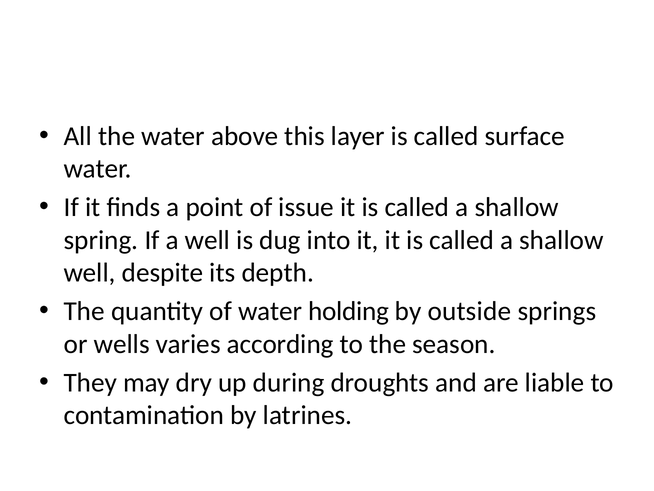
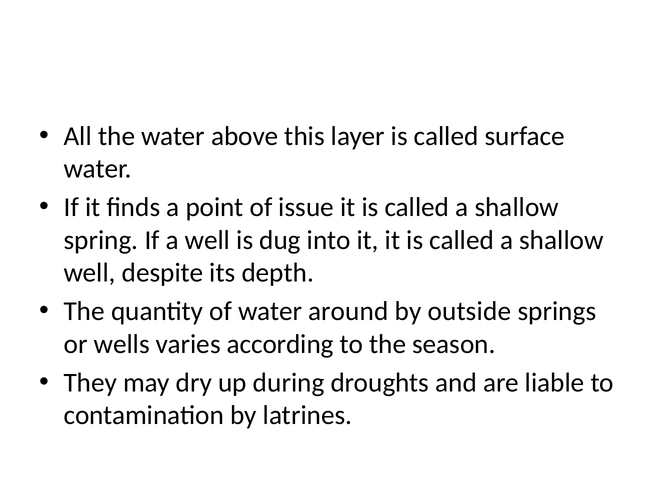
holding: holding -> around
